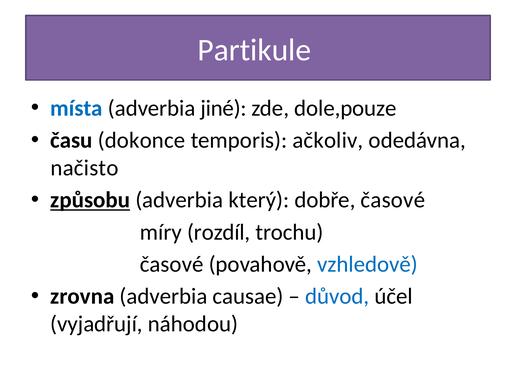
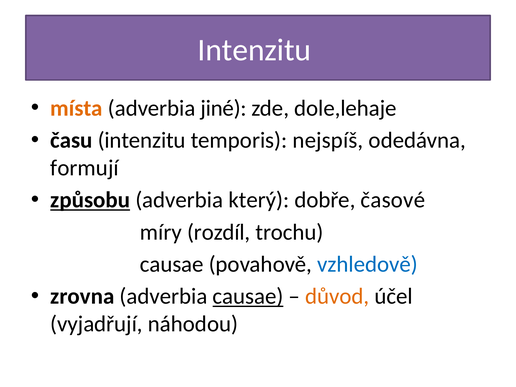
Partikule at (254, 50): Partikule -> Intenzitu
místa colour: blue -> orange
dole,pouze: dole,pouze -> dole,lehaje
času dokonce: dokonce -> intenzitu
ačkoliv: ačkoliv -> nejspíš
načisto: načisto -> formují
časové at (172, 264): časové -> causae
causae at (248, 296) underline: none -> present
důvod colour: blue -> orange
